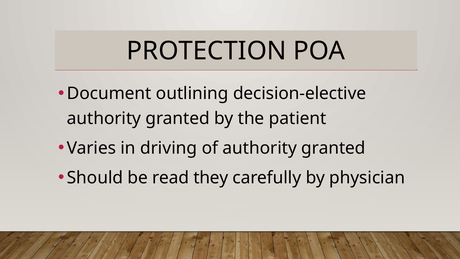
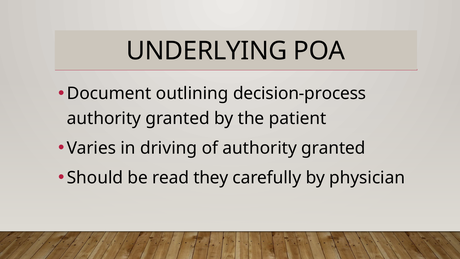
PROTECTION: PROTECTION -> UNDERLYING
decision-elective: decision-elective -> decision-process
